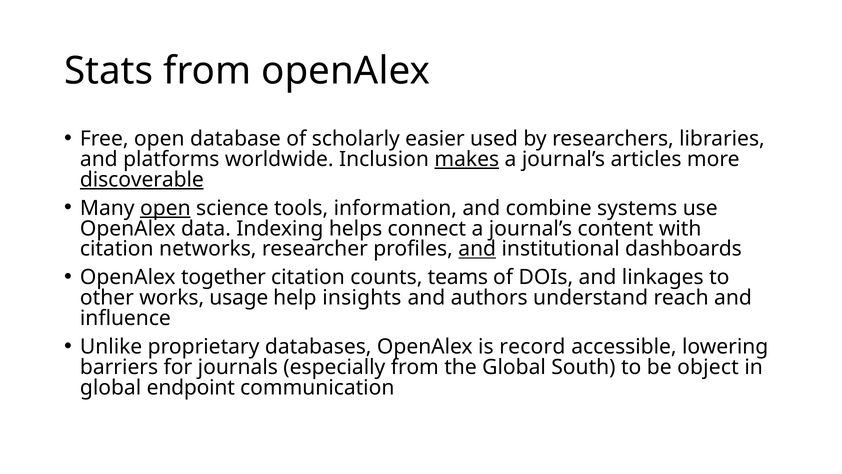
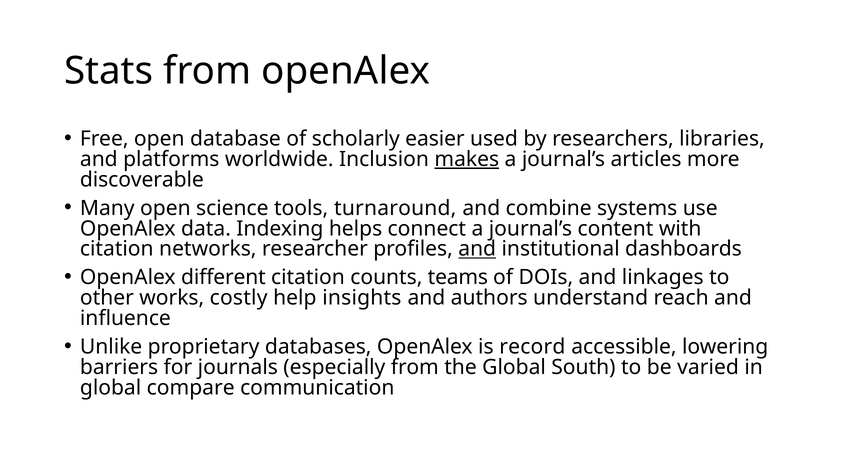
discoverable underline: present -> none
open at (165, 208) underline: present -> none
information: information -> turnaround
together: together -> different
usage: usage -> costly
object: object -> varied
endpoint: endpoint -> compare
